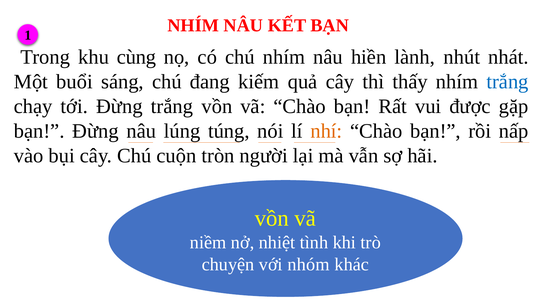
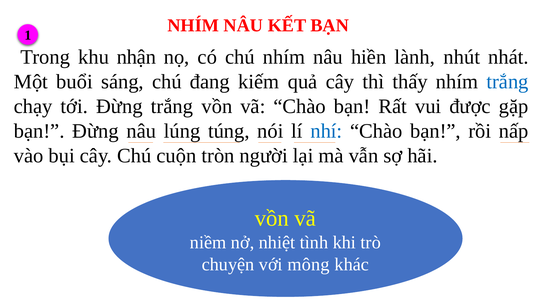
cùng: cùng -> nhận
nhí colour: orange -> blue
nhóm: nhóm -> mông
